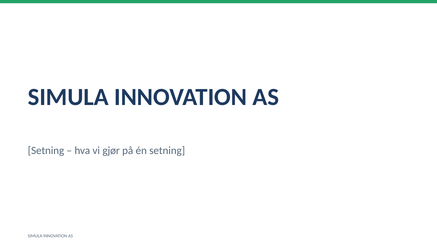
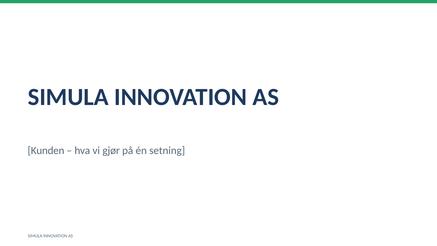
Setning at (46, 150): Setning -> Kunden
